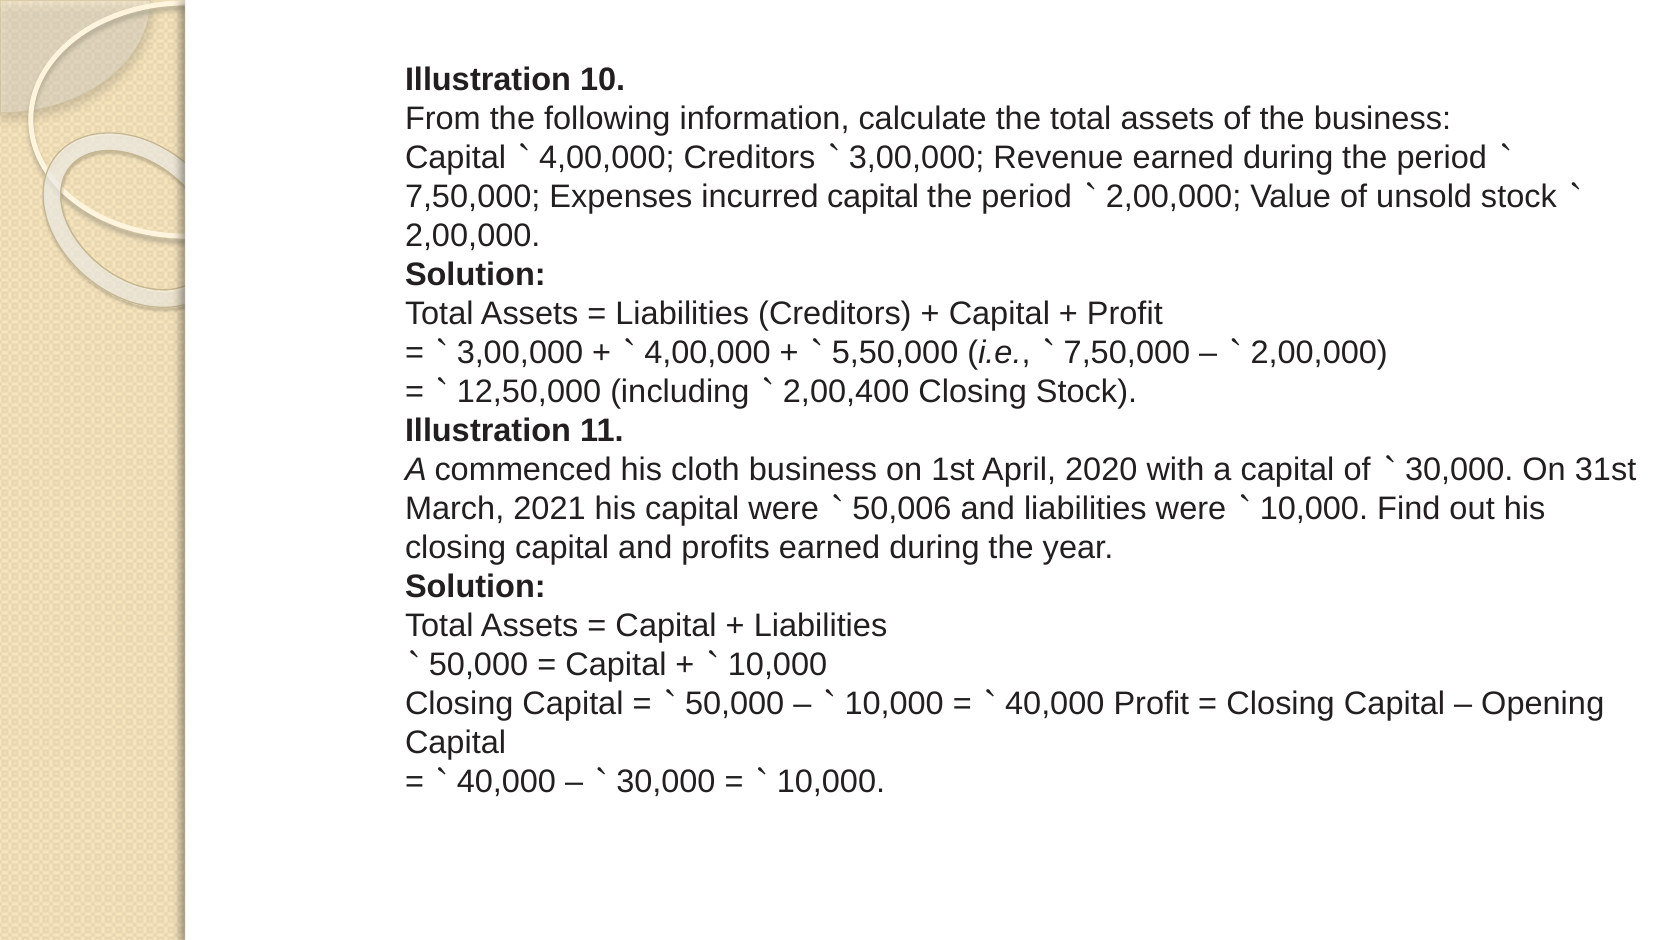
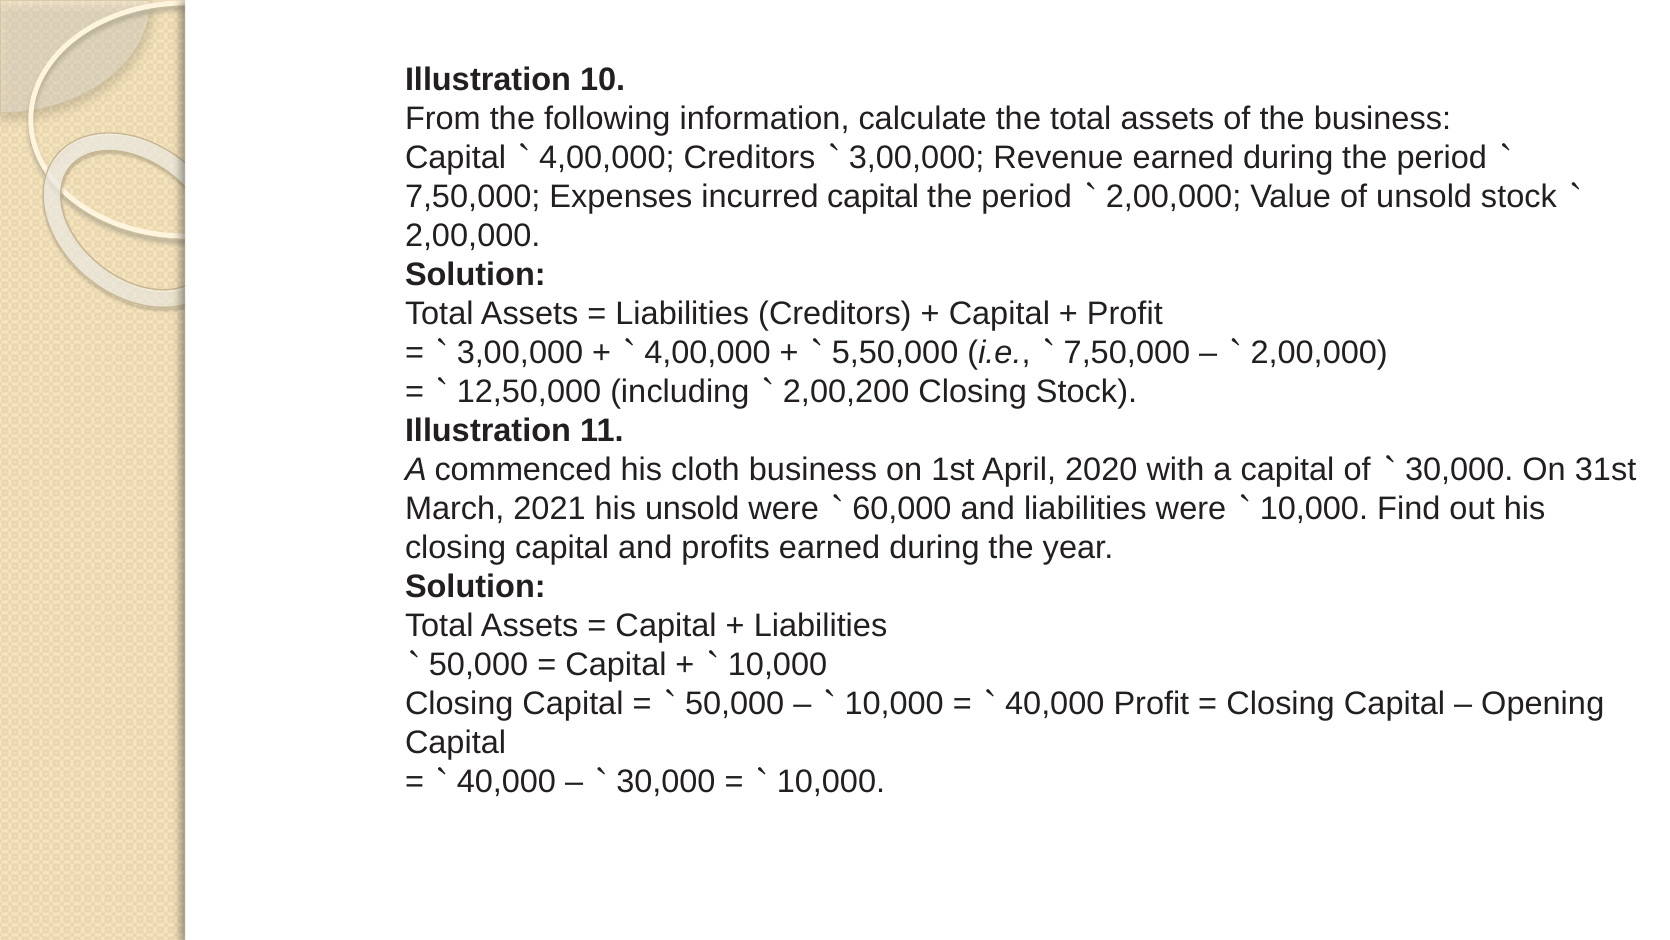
2,00,400: 2,00,400 -> 2,00,200
his capital: capital -> unsold
50,006: 50,006 -> 60,000
